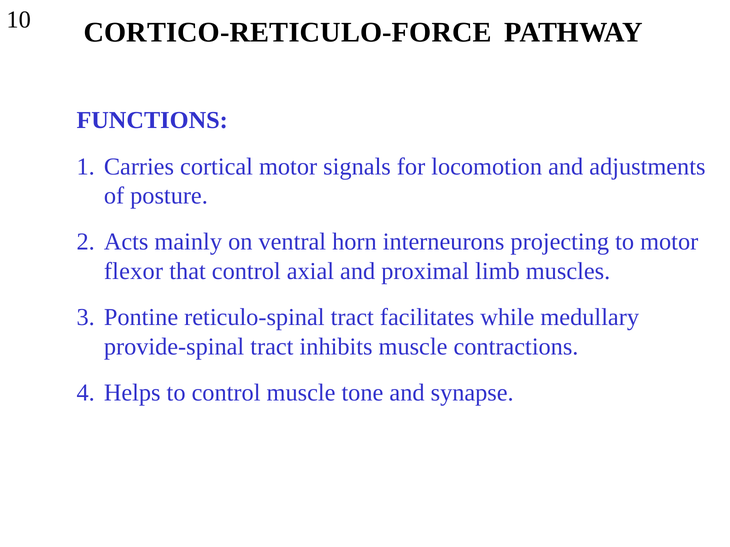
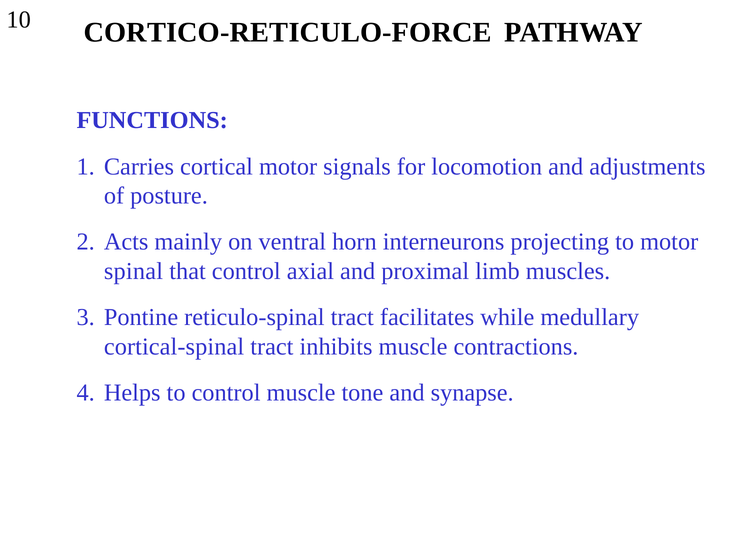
flexor: flexor -> spinal
provide-spinal: provide-spinal -> cortical-spinal
